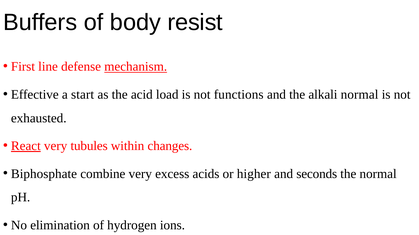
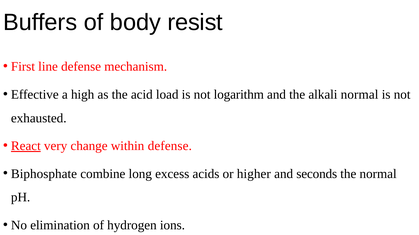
mechanism underline: present -> none
start: start -> high
functions: functions -> logarithm
tubules: tubules -> change
within changes: changes -> defense
combine very: very -> long
